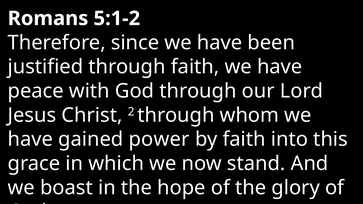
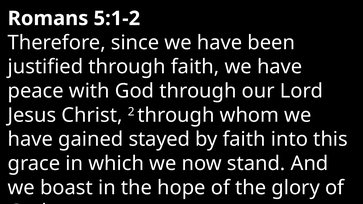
power at (159, 139): power -> stayed
